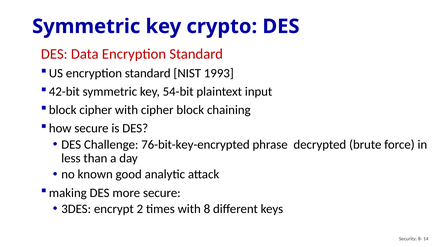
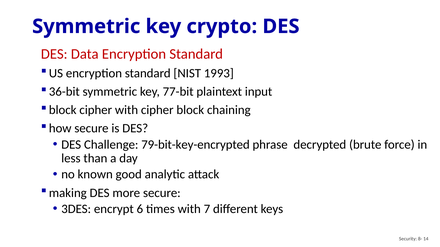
42-bit: 42-bit -> 36-bit
54-bit: 54-bit -> 77-bit
76-bit-key-encrypted: 76-bit-key-encrypted -> 79-bit-key-encrypted
2: 2 -> 6
8: 8 -> 7
